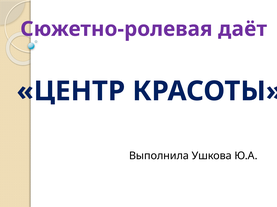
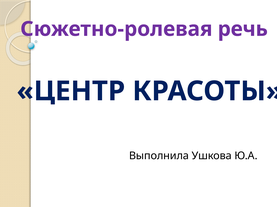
даёт: даёт -> речь
